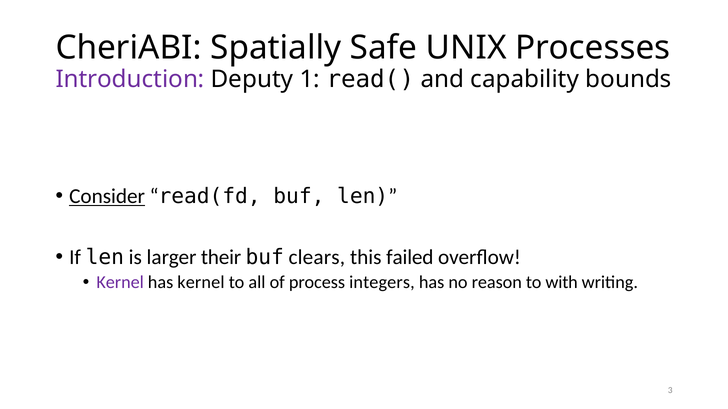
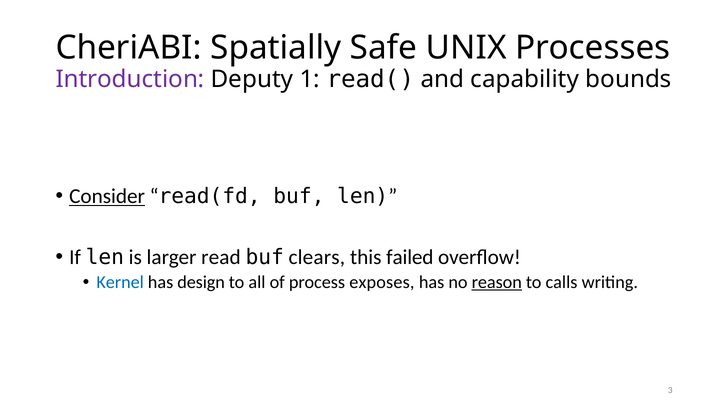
their: their -> read
Kernel at (120, 283) colour: purple -> blue
has kernel: kernel -> design
integers: integers -> exposes
reason underline: none -> present
with: with -> calls
